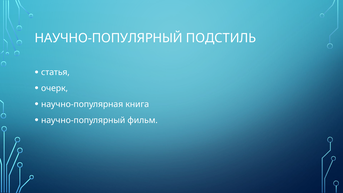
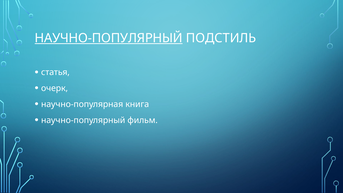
НАУЧНО-ПОПУЛЯРНЫЙ at (109, 38) underline: none -> present
